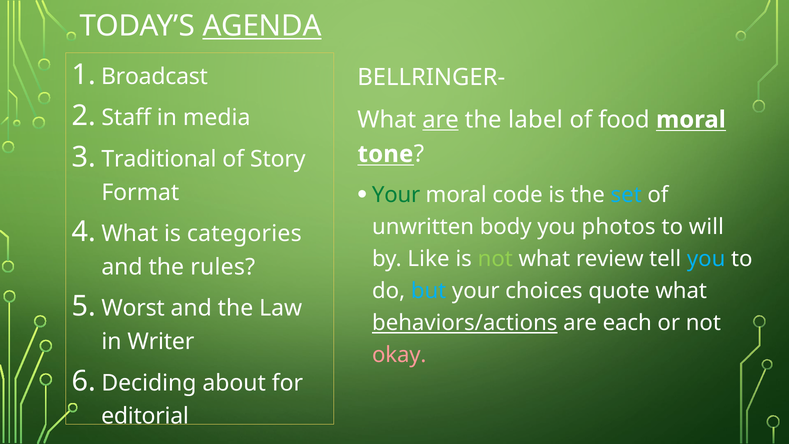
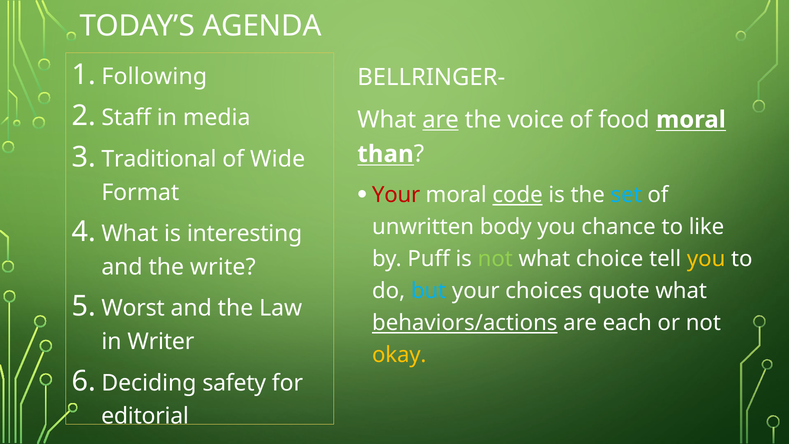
AGENDA underline: present -> none
Broadcast: Broadcast -> Following
label: label -> voice
Story: Story -> Wide
tone: tone -> than
Your at (396, 195) colour: green -> red
code underline: none -> present
photos: photos -> chance
will: will -> like
categories: categories -> interesting
Like: Like -> Puff
review: review -> choice
you at (706, 259) colour: light blue -> yellow
rules: rules -> write
okay colour: pink -> yellow
about: about -> safety
